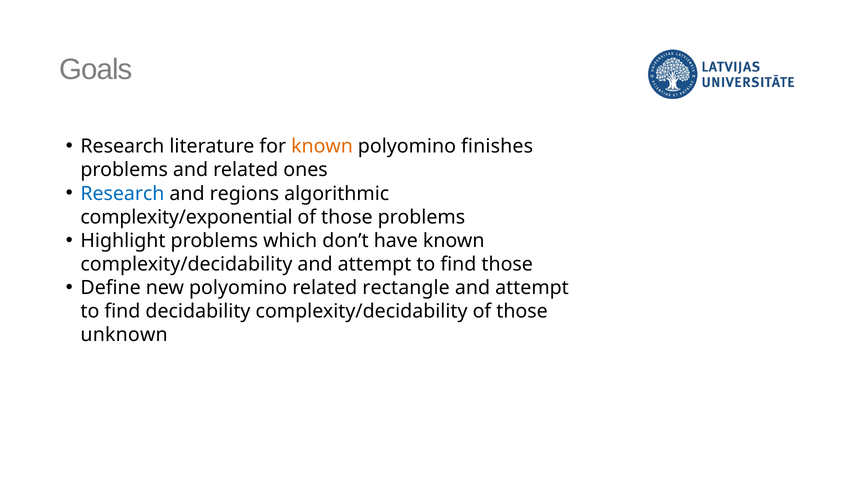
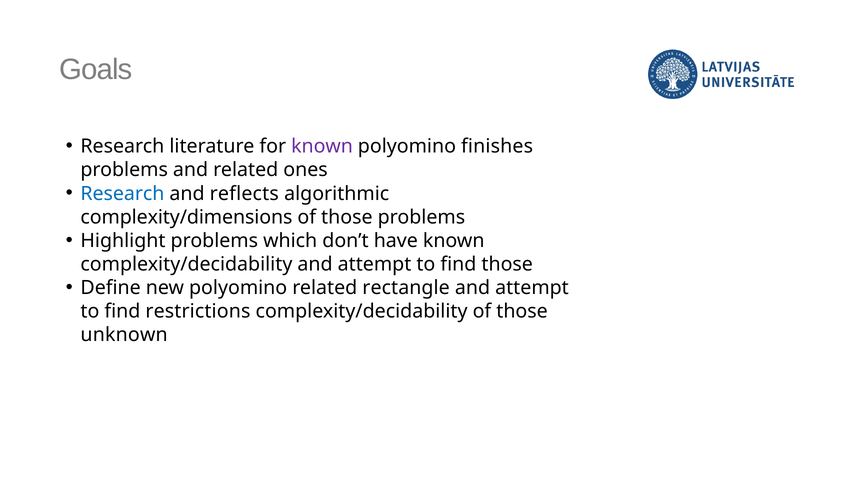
known at (322, 146) colour: orange -> purple
regions: regions -> reflects
complexity/exponential: complexity/exponential -> complexity/dimensions
decidability: decidability -> restrictions
